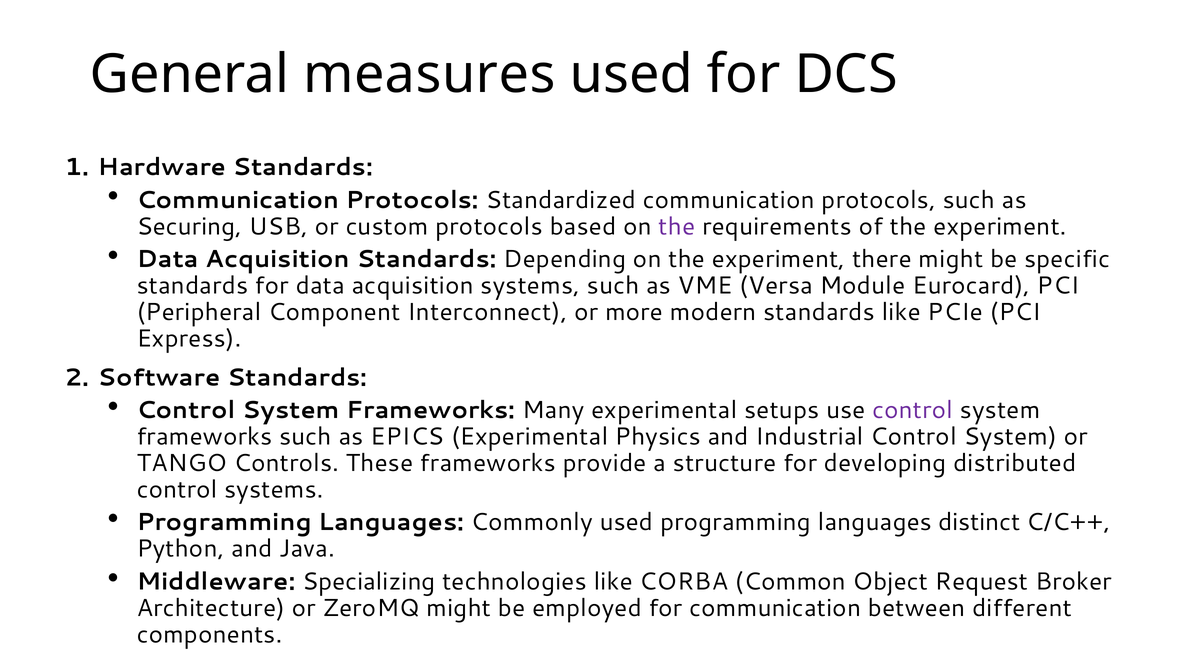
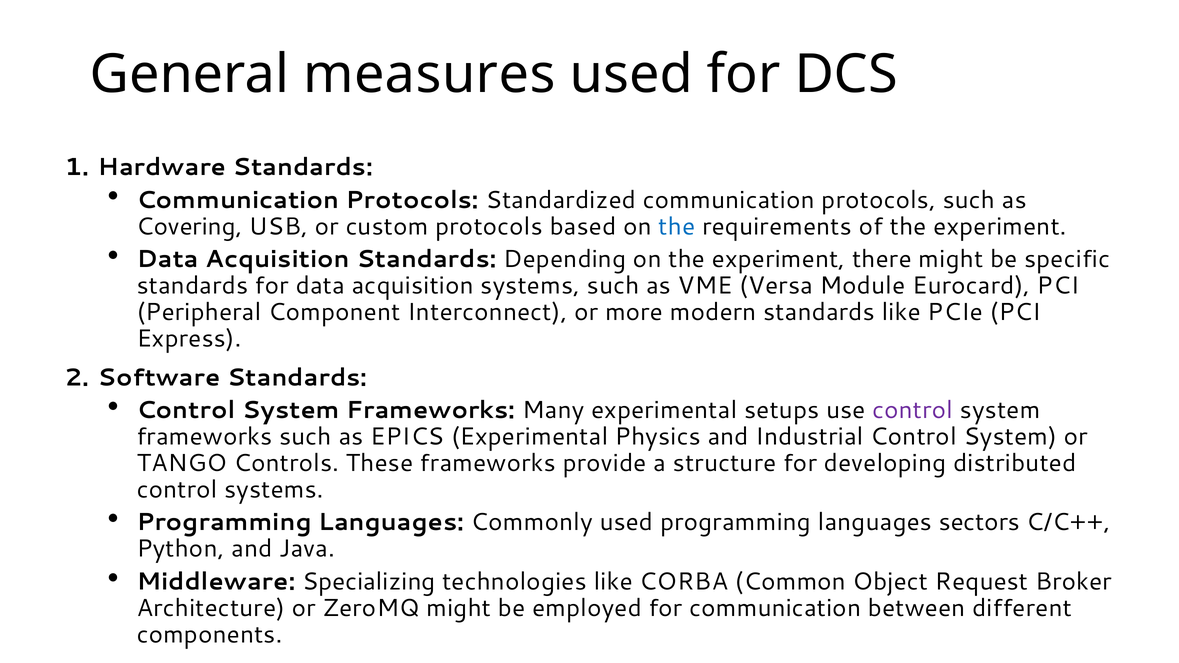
Securing: Securing -> Covering
the at (677, 227) colour: purple -> blue
distinct: distinct -> sectors
